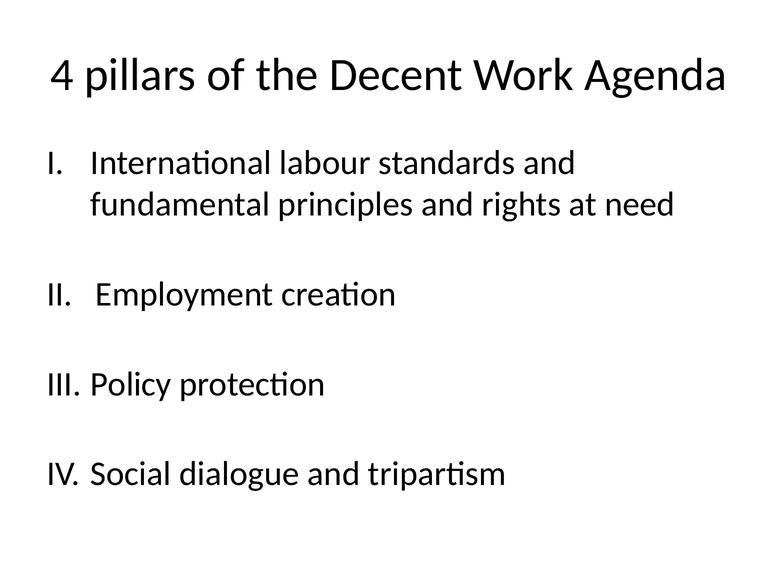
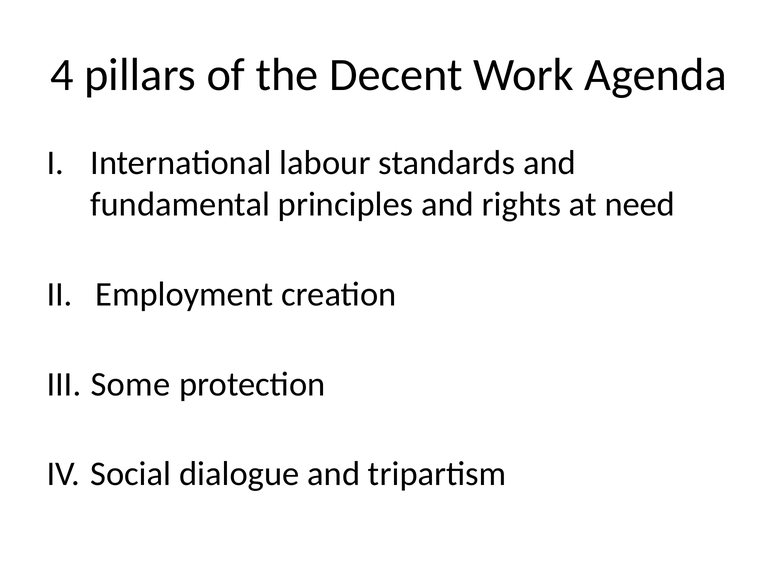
Policy: Policy -> Some
